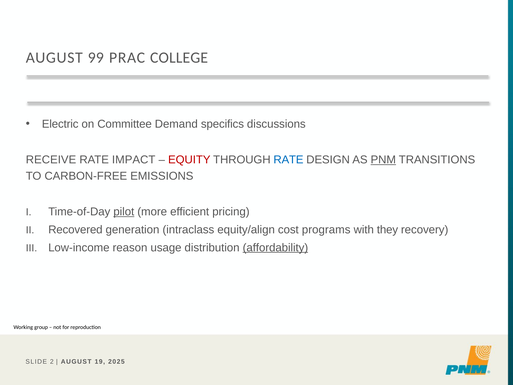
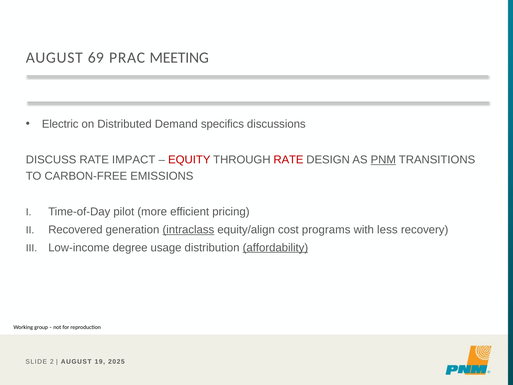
99: 99 -> 69
COLLEGE: COLLEGE -> MEETING
Committee: Committee -> Distributed
RECEIVE: RECEIVE -> DISCUSS
RATE at (288, 160) colour: blue -> red
pilot underline: present -> none
intraclass underline: none -> present
they: they -> less
reason: reason -> degree
